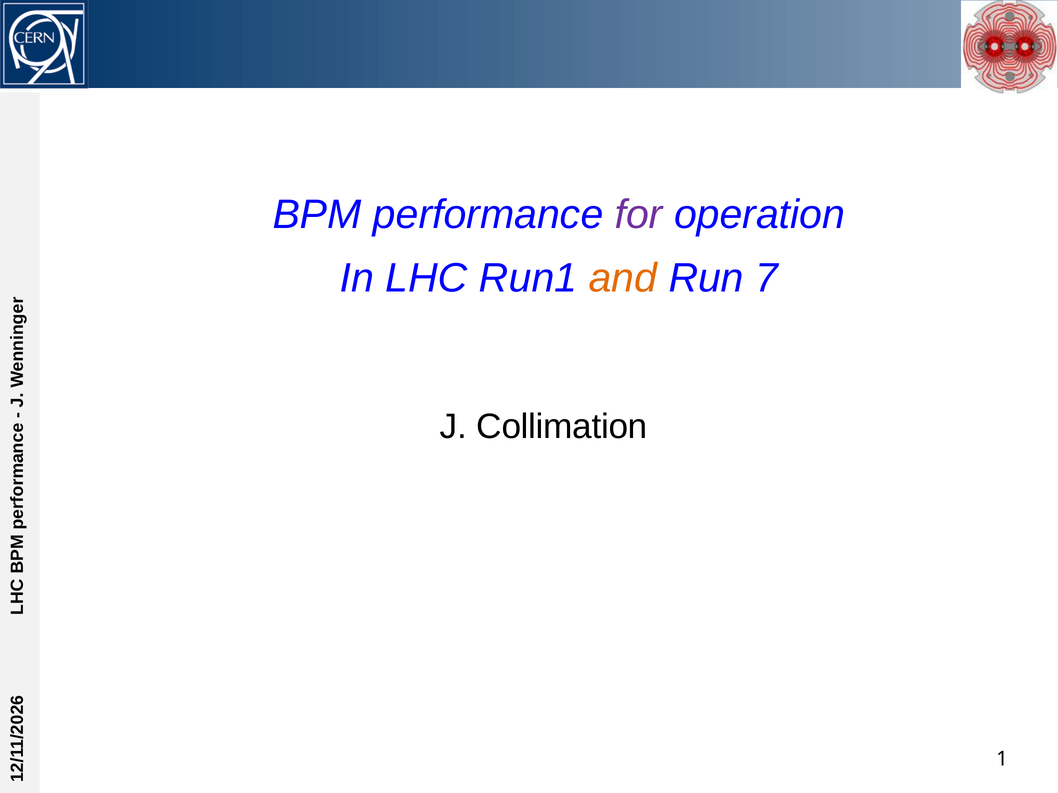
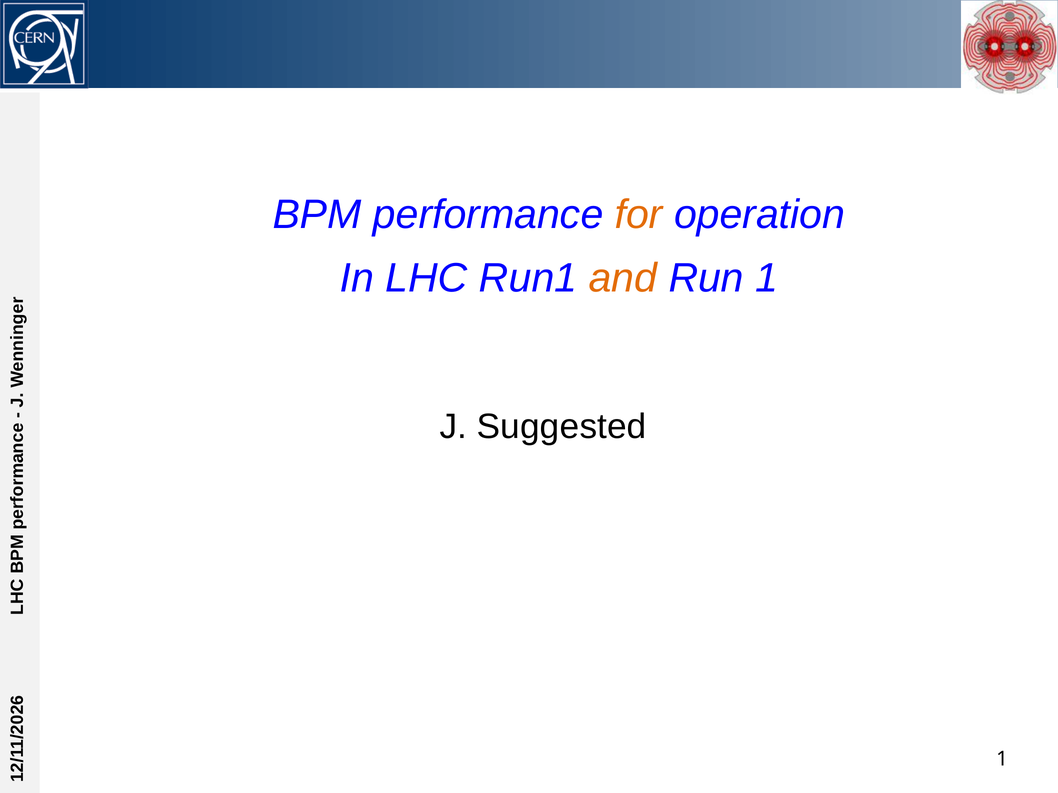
for colour: purple -> orange
Run 7: 7 -> 1
Collimation: Collimation -> Suggested
